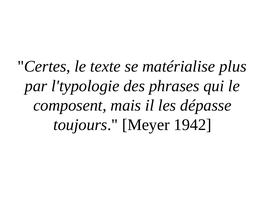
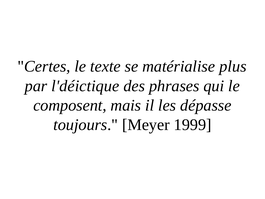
l'typologie: l'typologie -> l'déictique
1942: 1942 -> 1999
